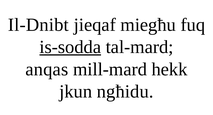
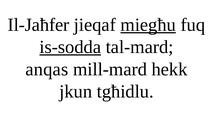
Il-Dnibt: Il-Dnibt -> Il-Jaħfer
miegħu underline: none -> present
ngħidu: ngħidu -> tgħidlu
